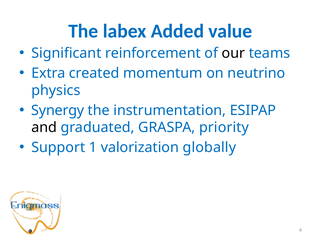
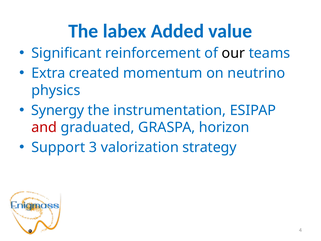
and colour: black -> red
priority: priority -> horizon
1: 1 -> 3
globally: globally -> strategy
